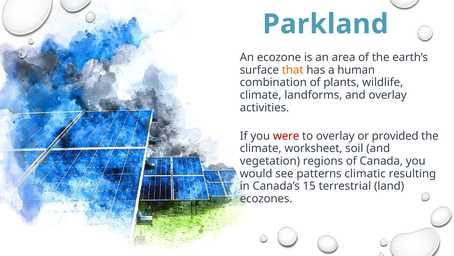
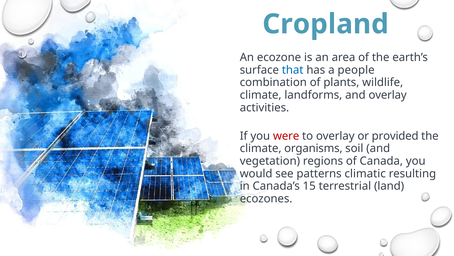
Parkland: Parkland -> Cropland
that colour: orange -> blue
human: human -> people
worksheet: worksheet -> organisms
